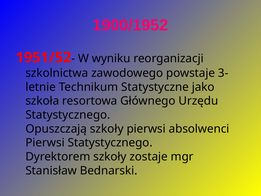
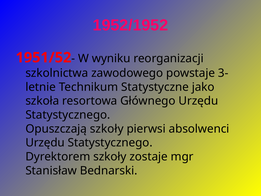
1900/1952: 1900/1952 -> 1952/1952
Pierwsi at (45, 143): Pierwsi -> Urzędu
